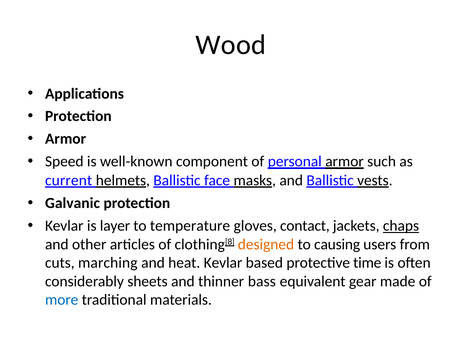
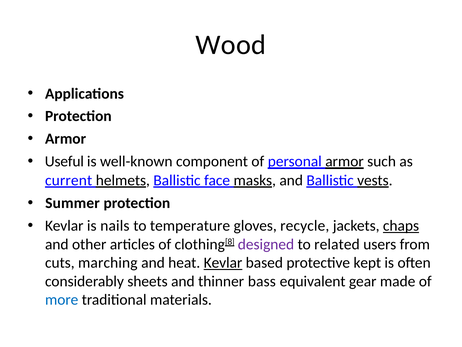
Speed: Speed -> Useful
Galvanic: Galvanic -> Summer
layer: layer -> nails
contact: contact -> recycle
designed colour: orange -> purple
causing: causing -> related
Kevlar at (223, 262) underline: none -> present
time: time -> kept
